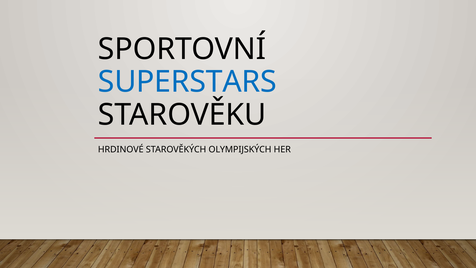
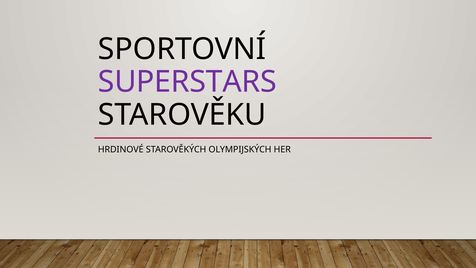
SUPERSTARS colour: blue -> purple
